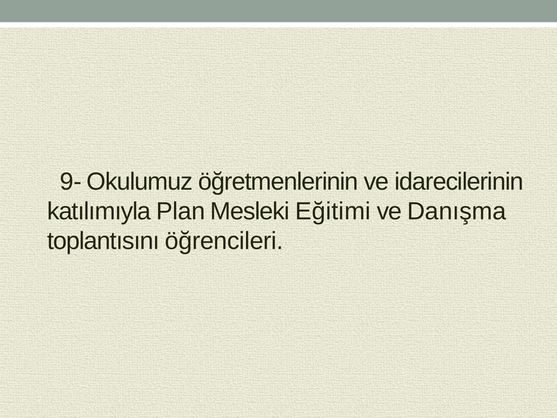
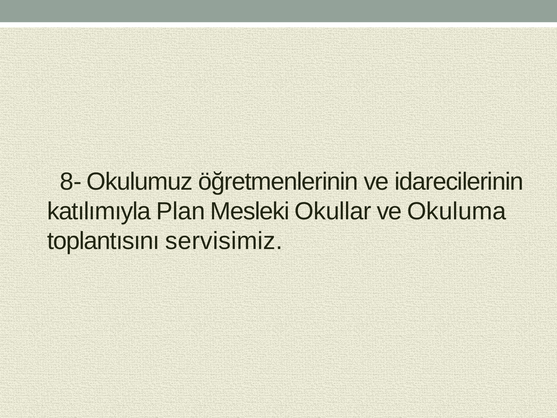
9-: 9- -> 8-
Eğitimi: Eğitimi -> Okullar
Danışma: Danışma -> Okuluma
öğrencileri: öğrencileri -> servisimiz
